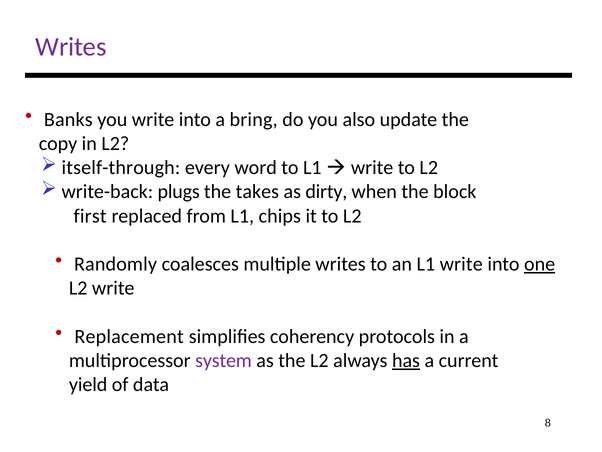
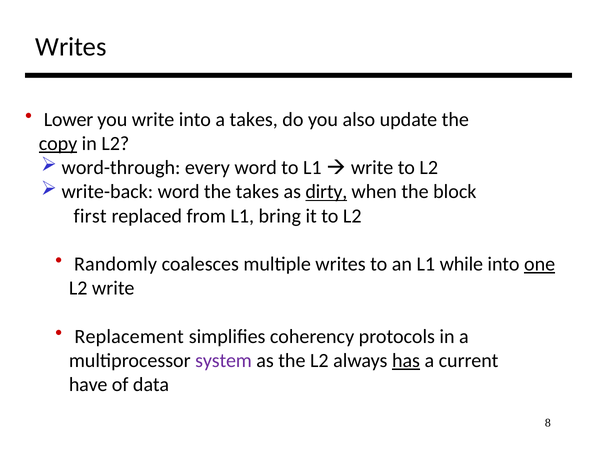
Writes at (71, 47) colour: purple -> black
Banks: Banks -> Lower
a bring: bring -> takes
copy underline: none -> present
itself-through: itself-through -> word-through
write-back plugs: plugs -> word
dirty underline: none -> present
chips: chips -> bring
L1 write: write -> while
yield: yield -> have
